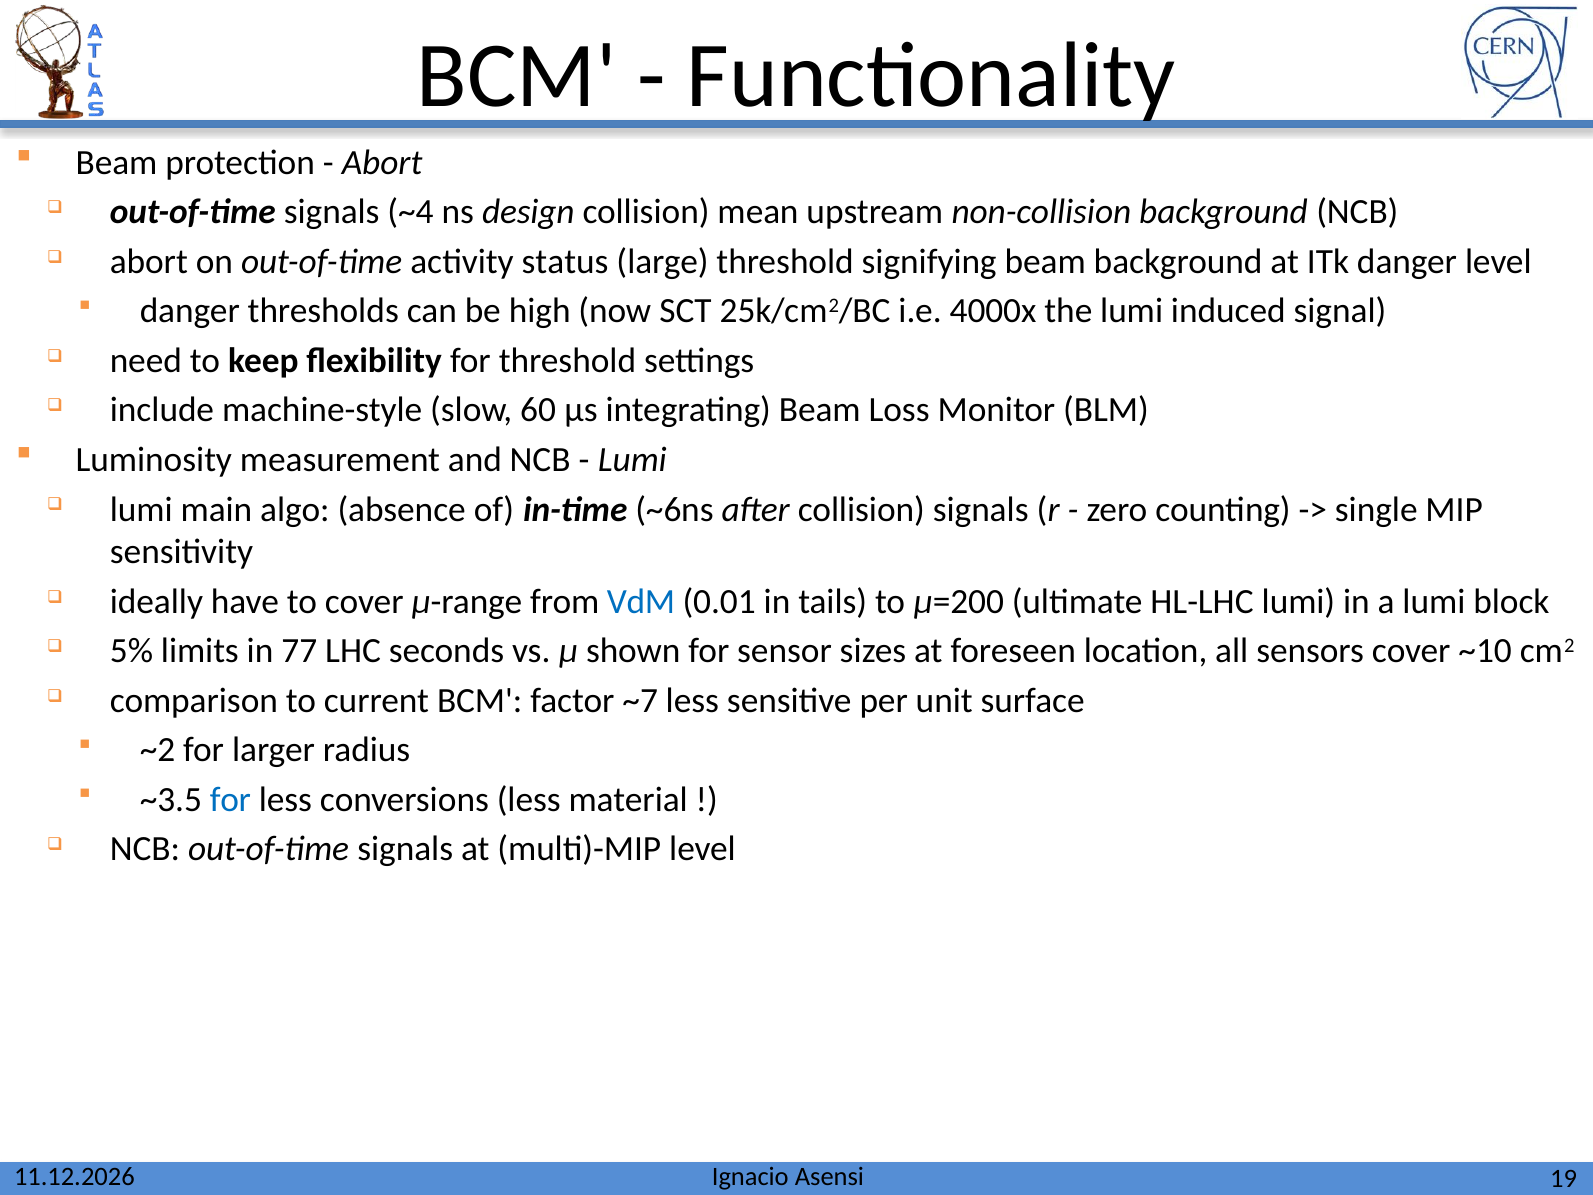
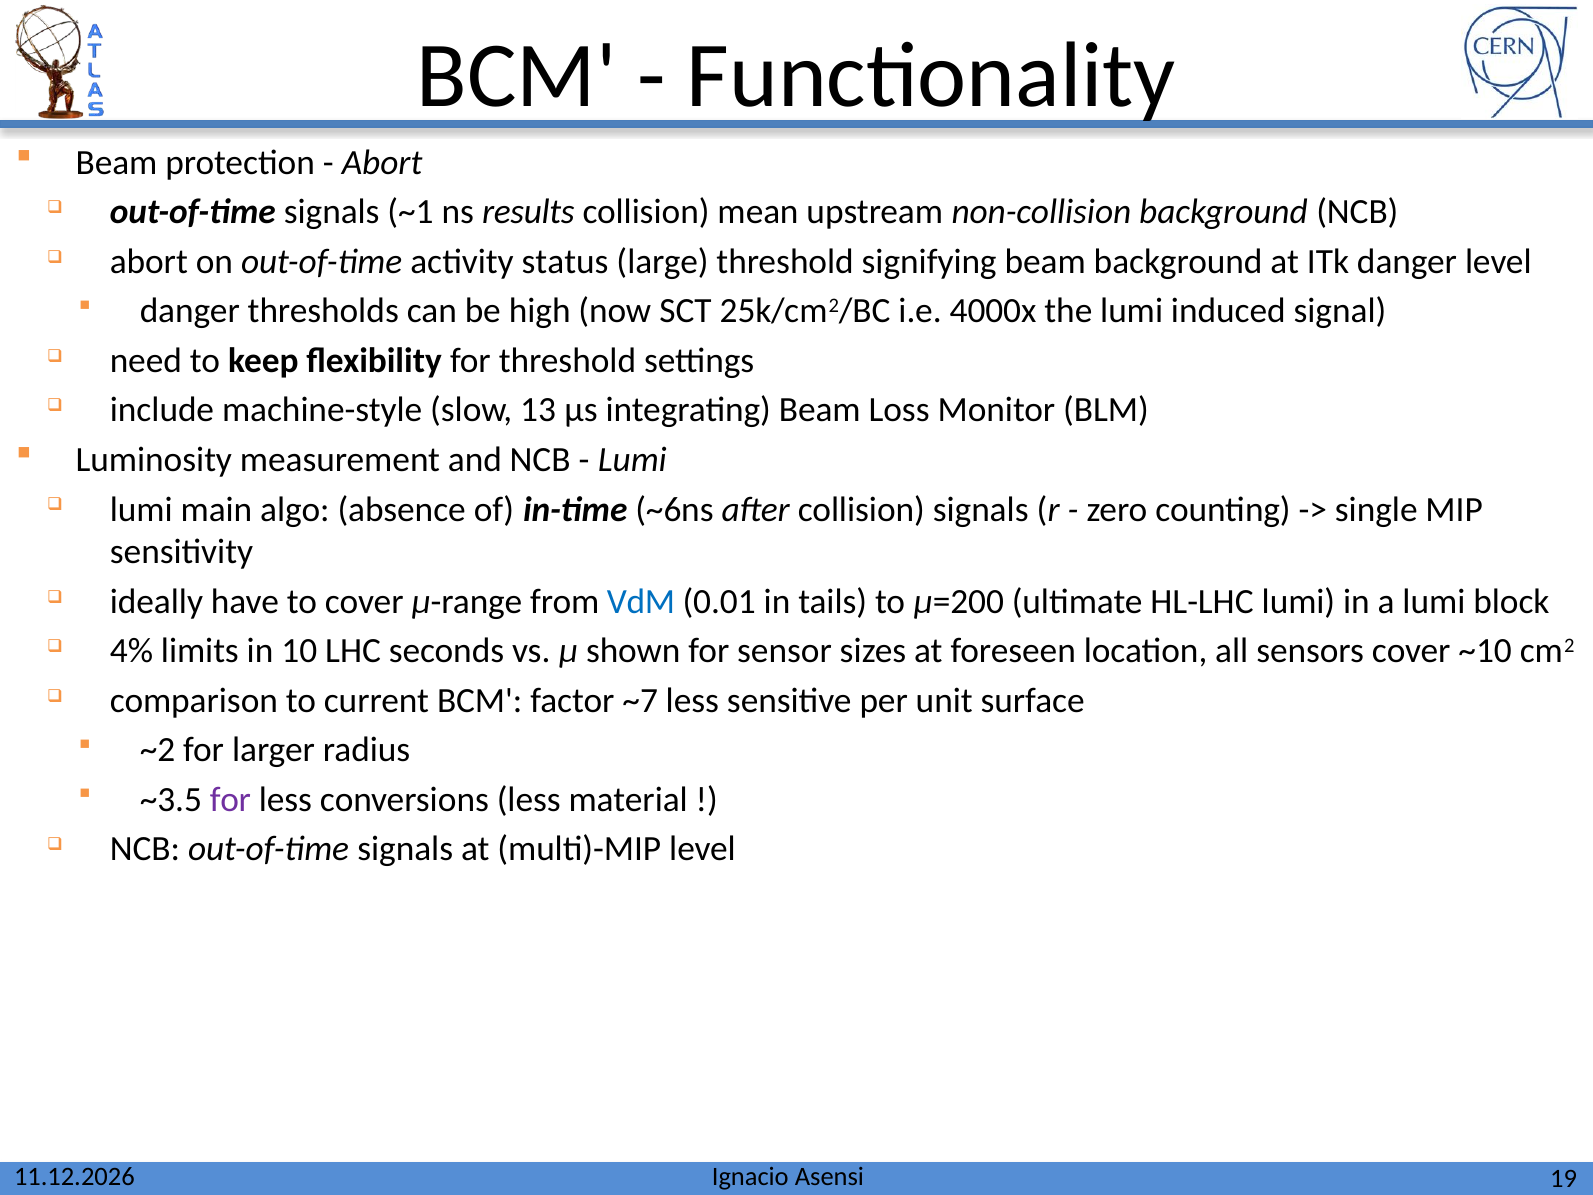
~4: ~4 -> ~1
design: design -> results
60: 60 -> 13
5%: 5% -> 4%
77: 77 -> 10
for at (230, 800) colour: blue -> purple
